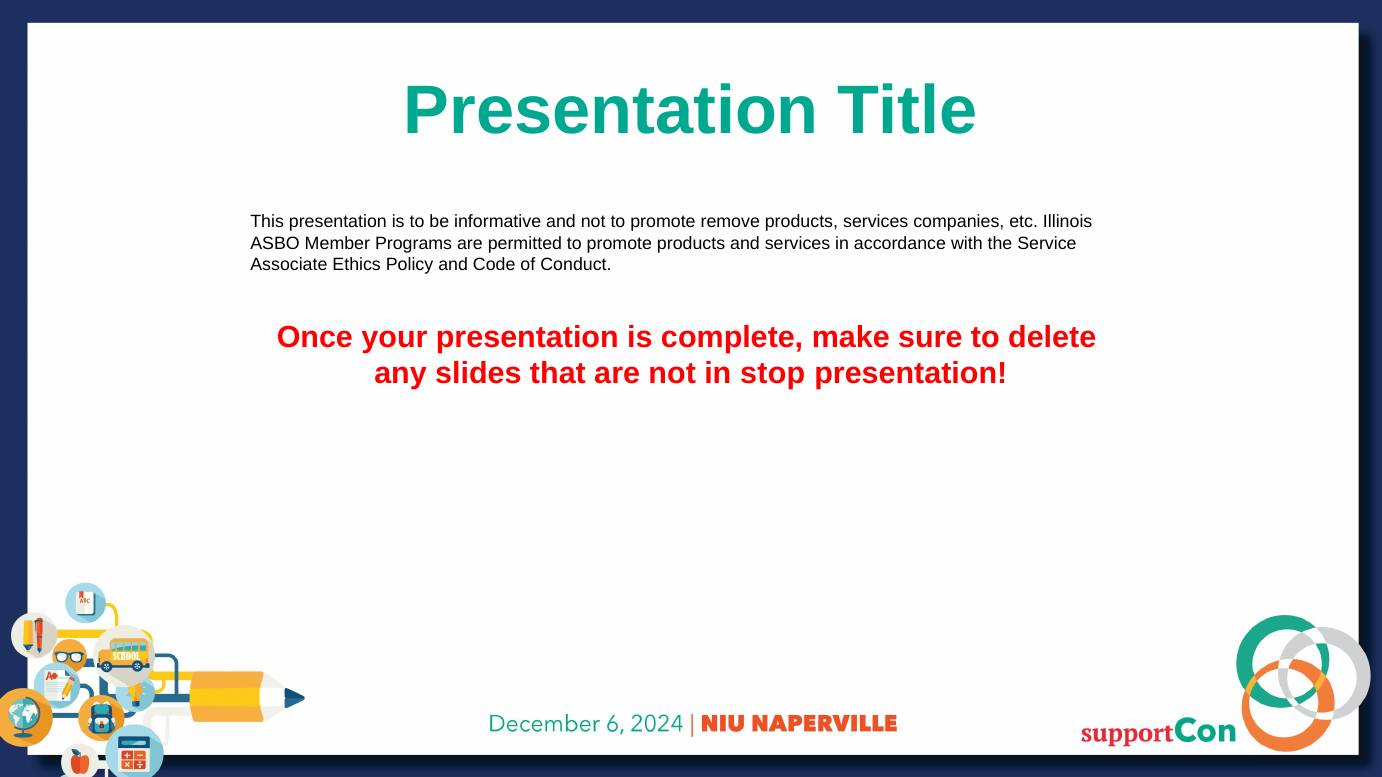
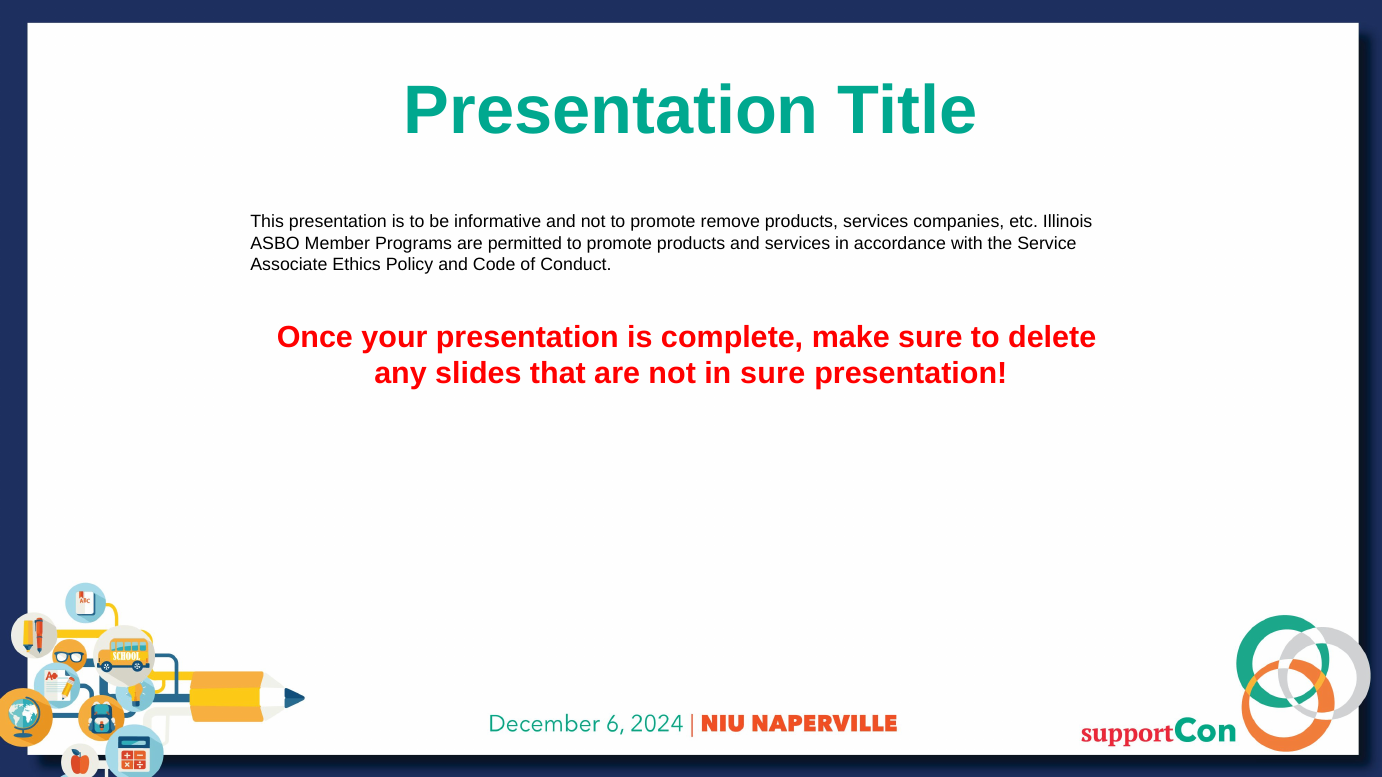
in stop: stop -> sure
